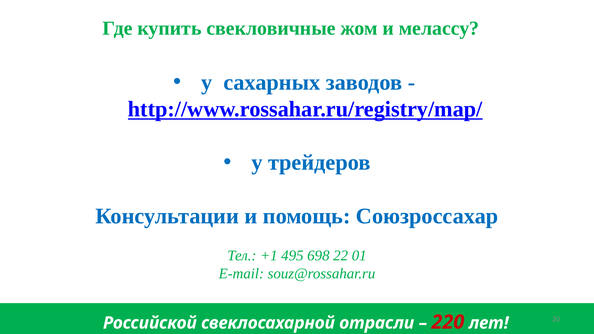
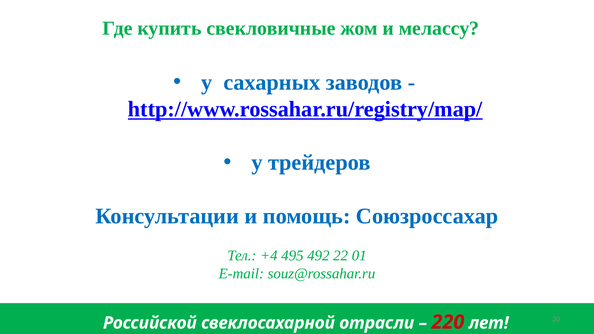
+1: +1 -> +4
698: 698 -> 492
